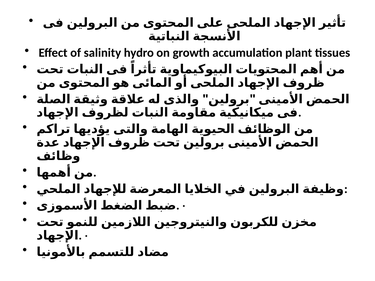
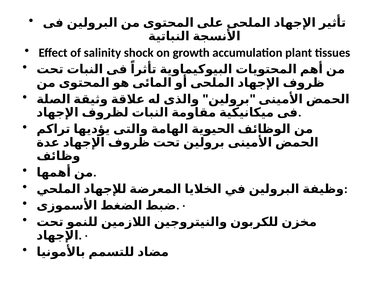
hydro: hydro -> shock
